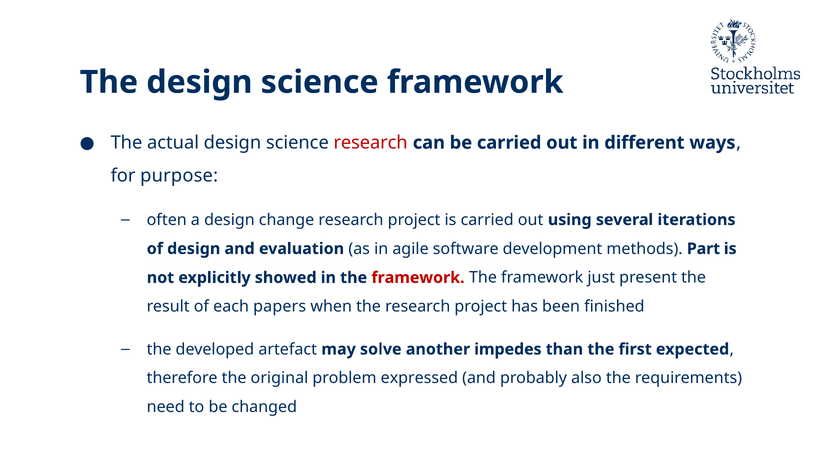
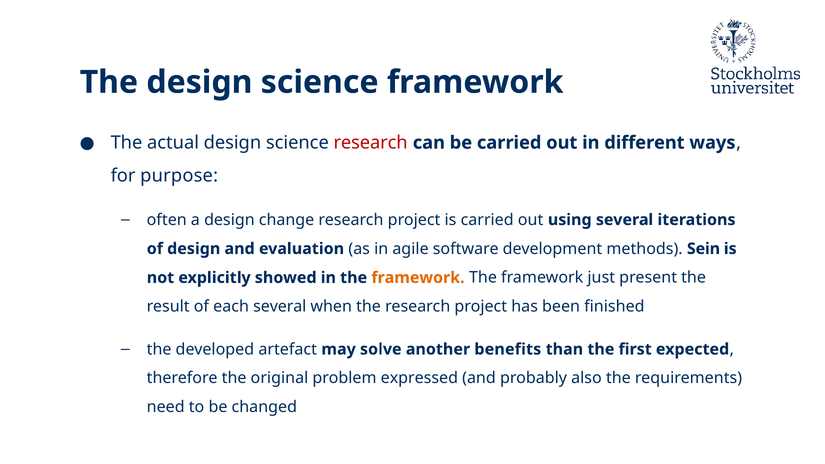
Part: Part -> Sein
framework at (418, 278) colour: red -> orange
each papers: papers -> several
impedes: impedes -> benefits
